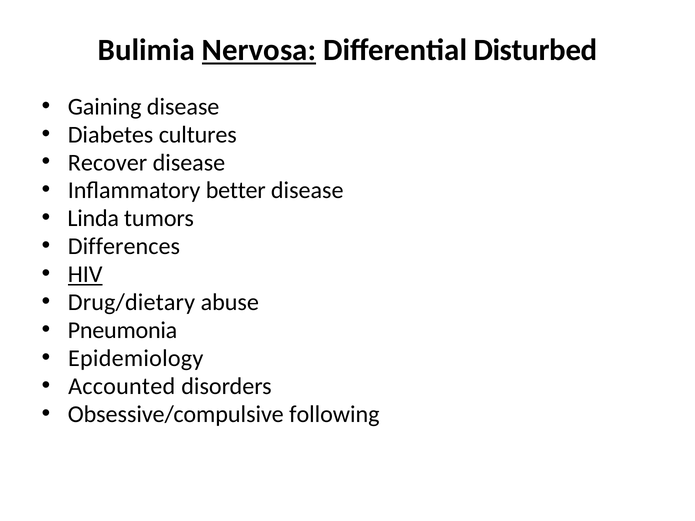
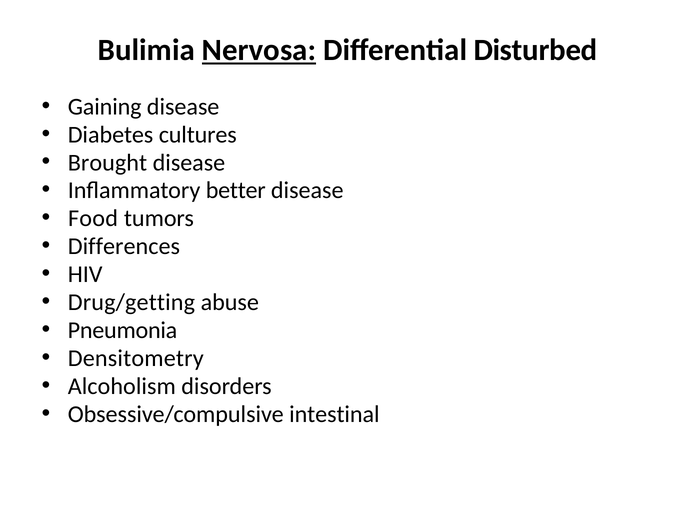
Recover: Recover -> Brought
Linda: Linda -> Food
HIV underline: present -> none
Drug/dietary: Drug/dietary -> Drug/getting
Epidemiology: Epidemiology -> Densitometry
Accounted: Accounted -> Alcoholism
following: following -> intestinal
